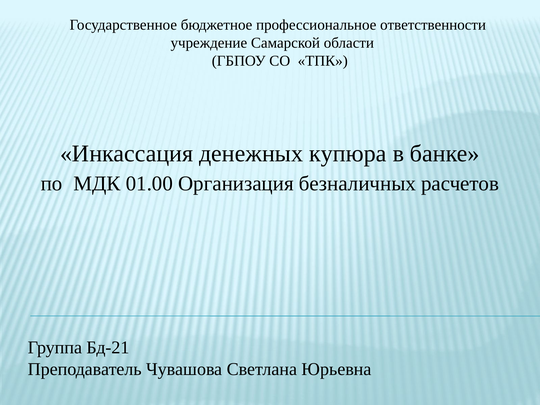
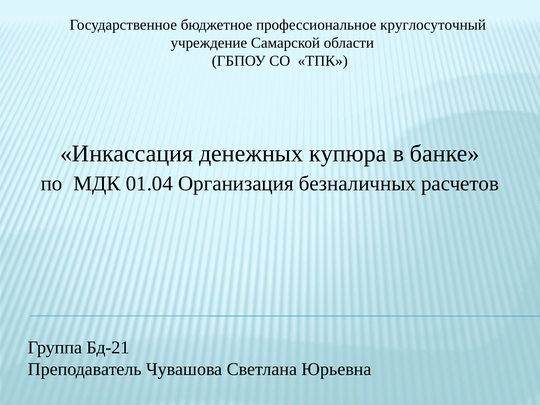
ответственности: ответственности -> круглосуточный
01.00: 01.00 -> 01.04
